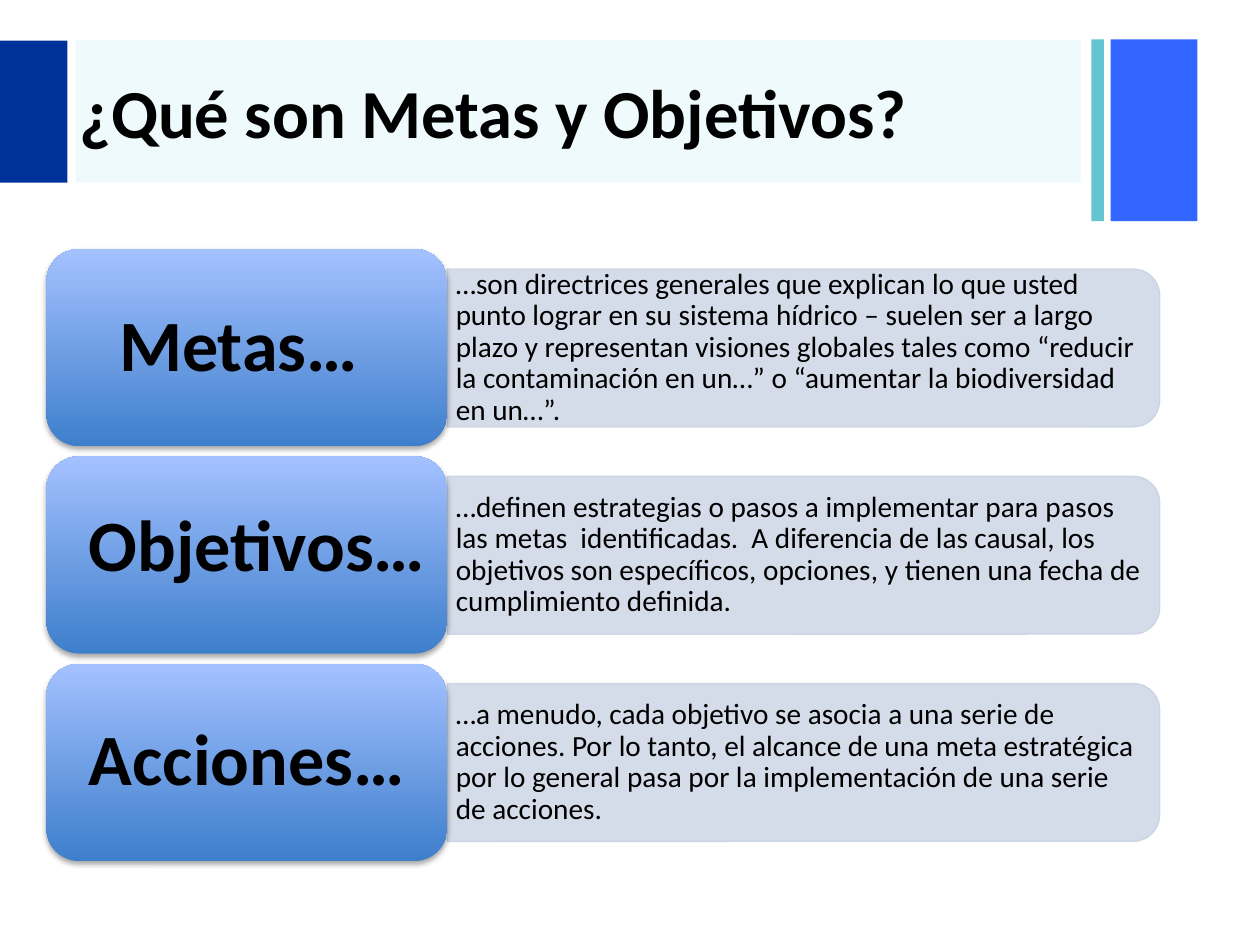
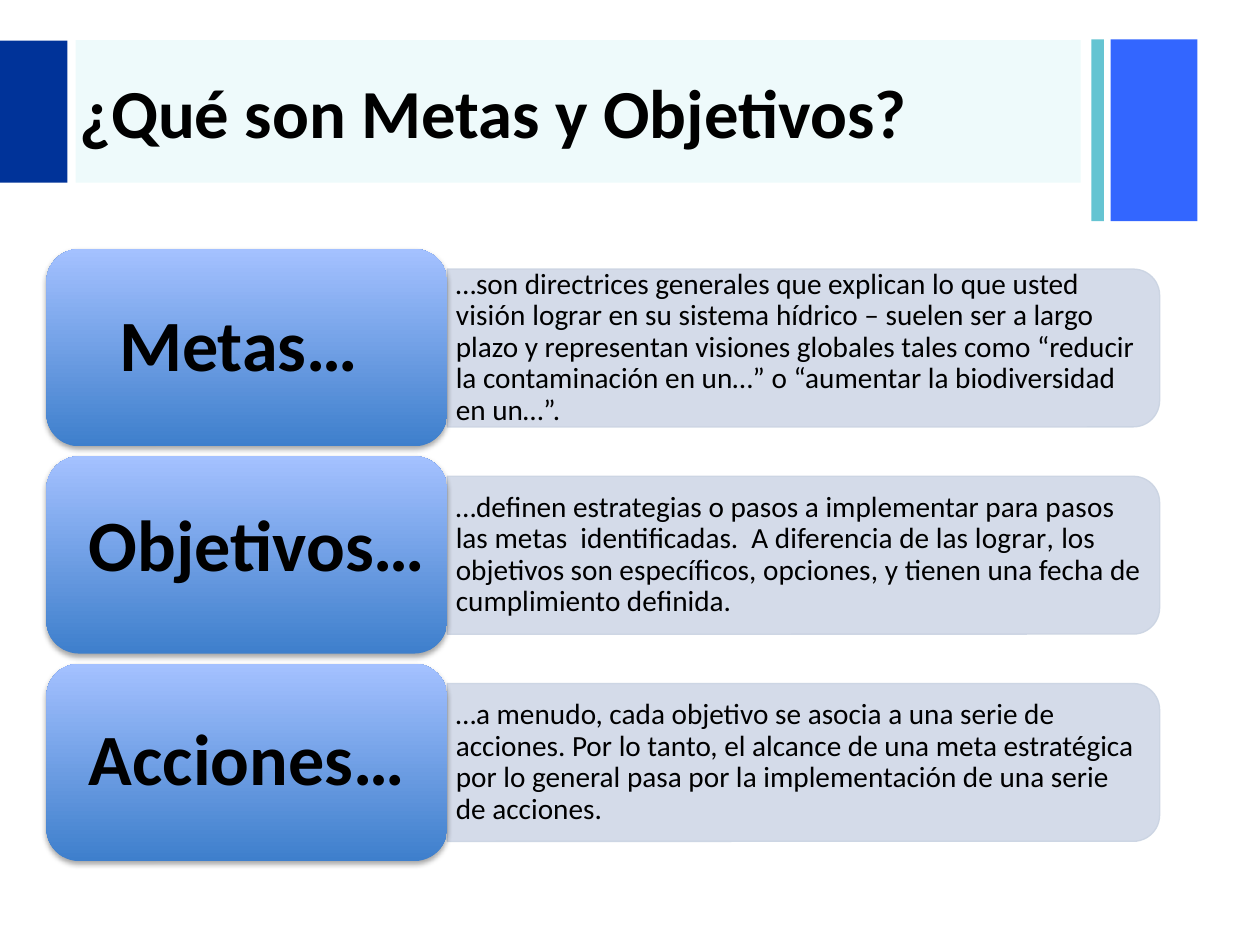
punto: punto -> visión
las causal: causal -> lograr
